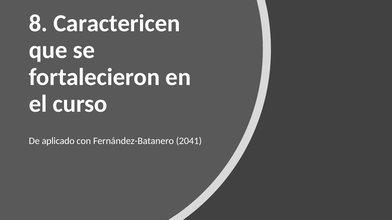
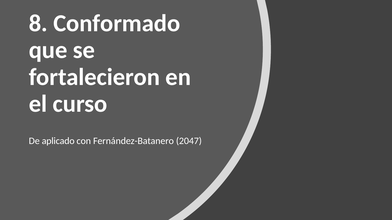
Caractericen: Caractericen -> Conformado
2041: 2041 -> 2047
